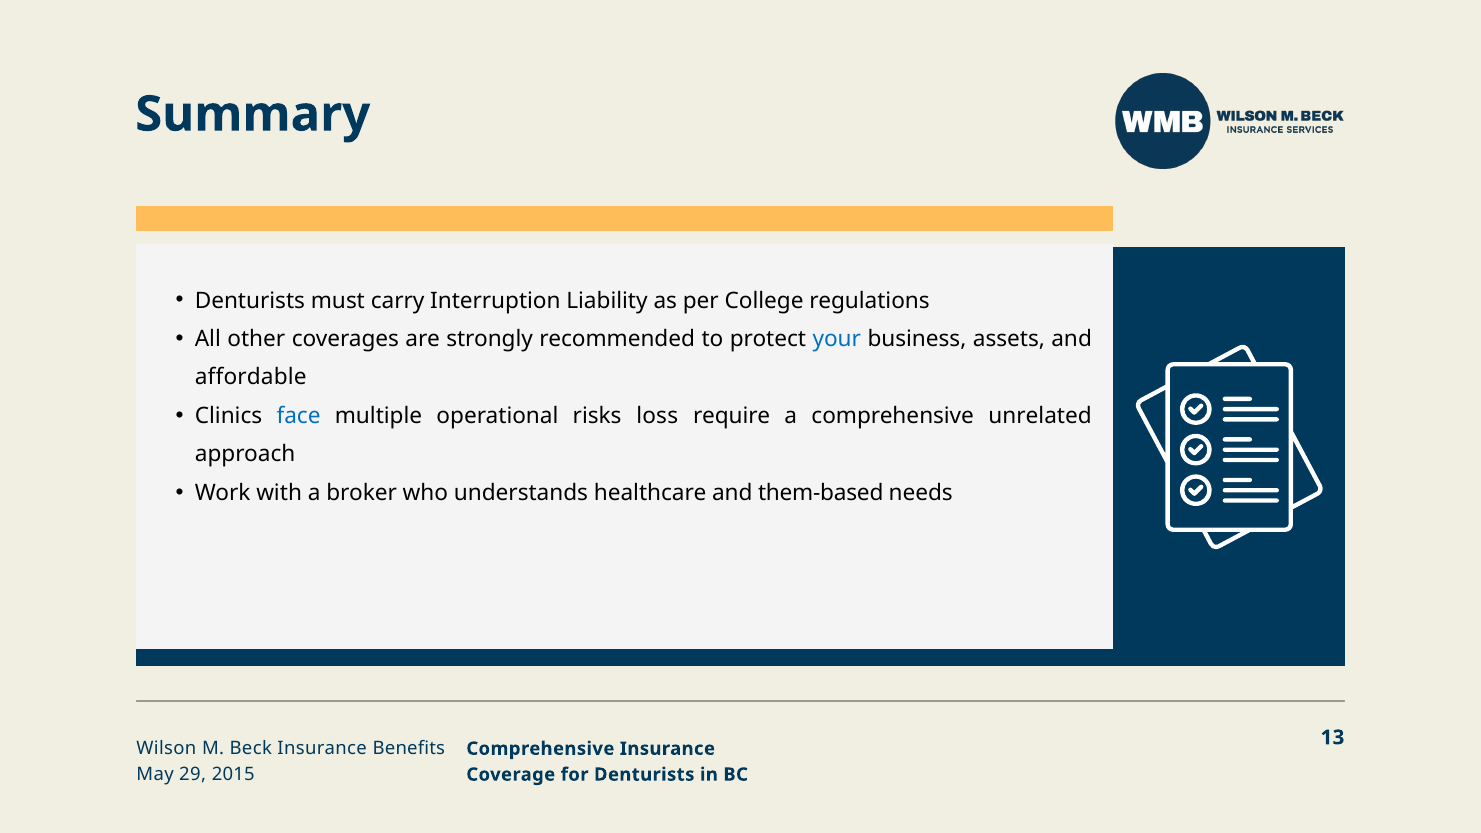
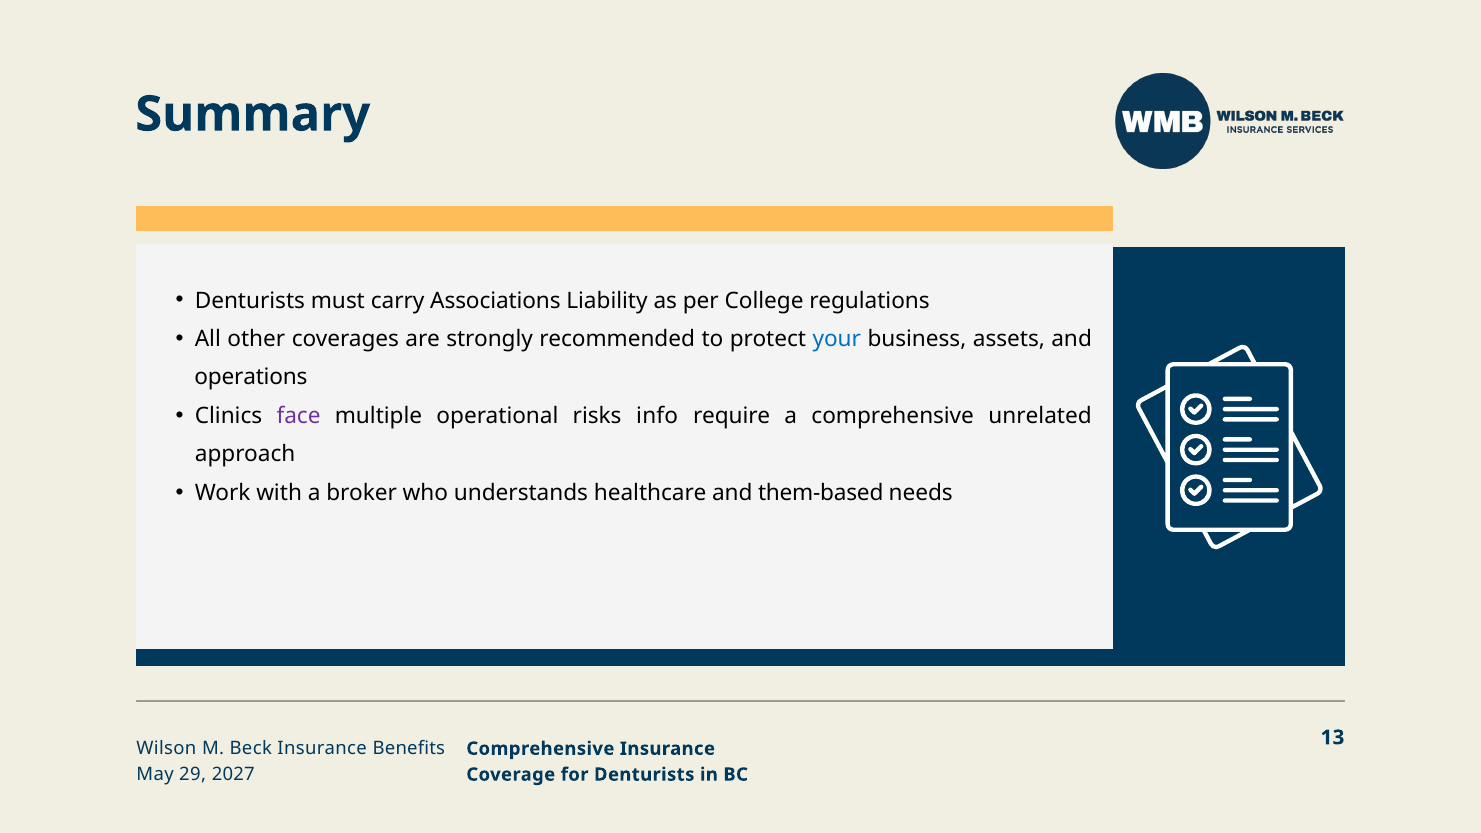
Interruption: Interruption -> Associations
affordable: affordable -> operations
face colour: blue -> purple
loss: loss -> info
2015: 2015 -> 2027
